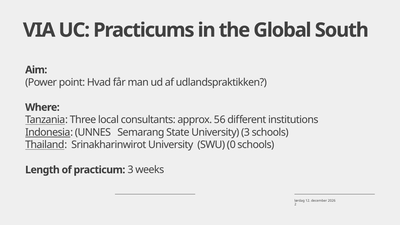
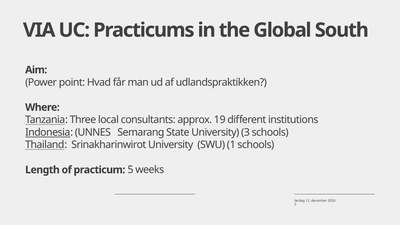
56: 56 -> 19
0: 0 -> 1
practicum 3: 3 -> 5
